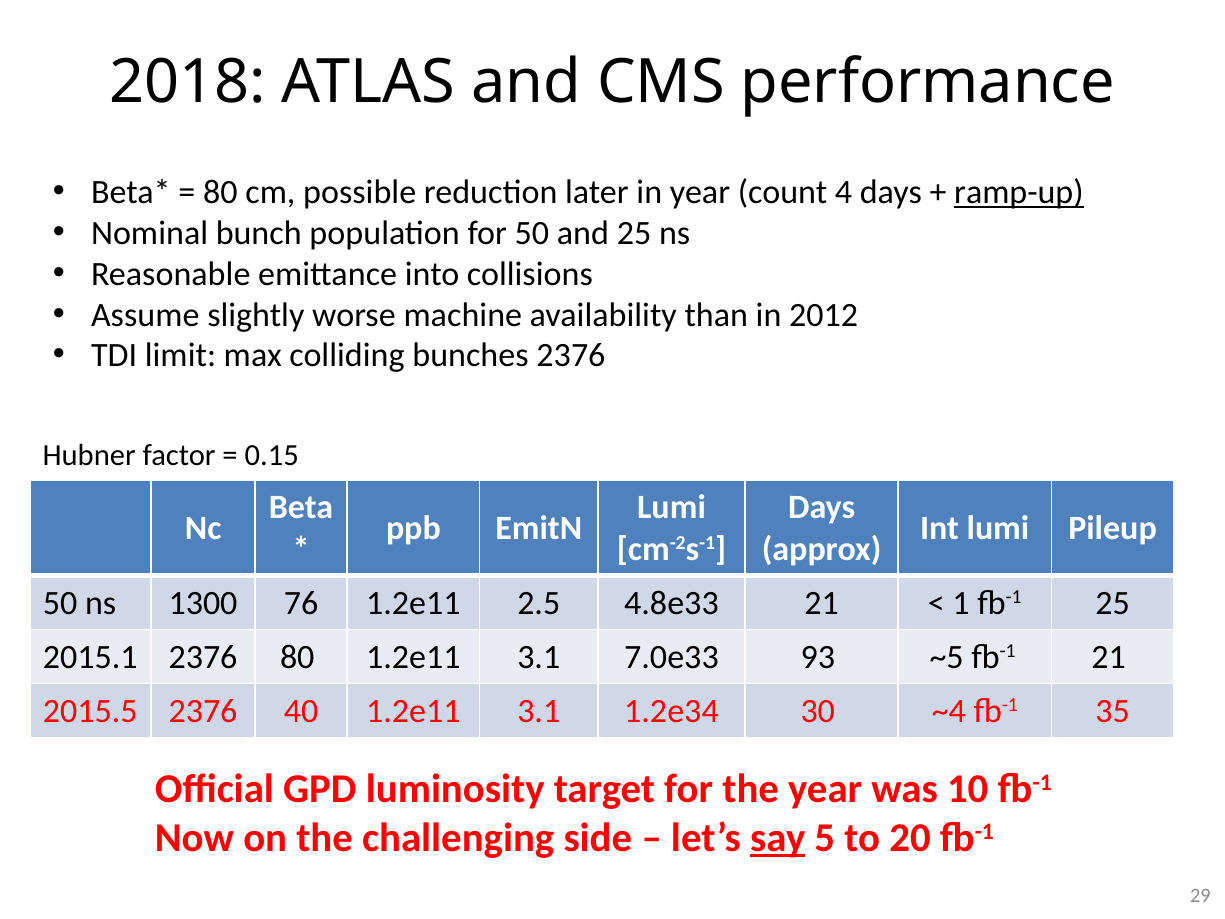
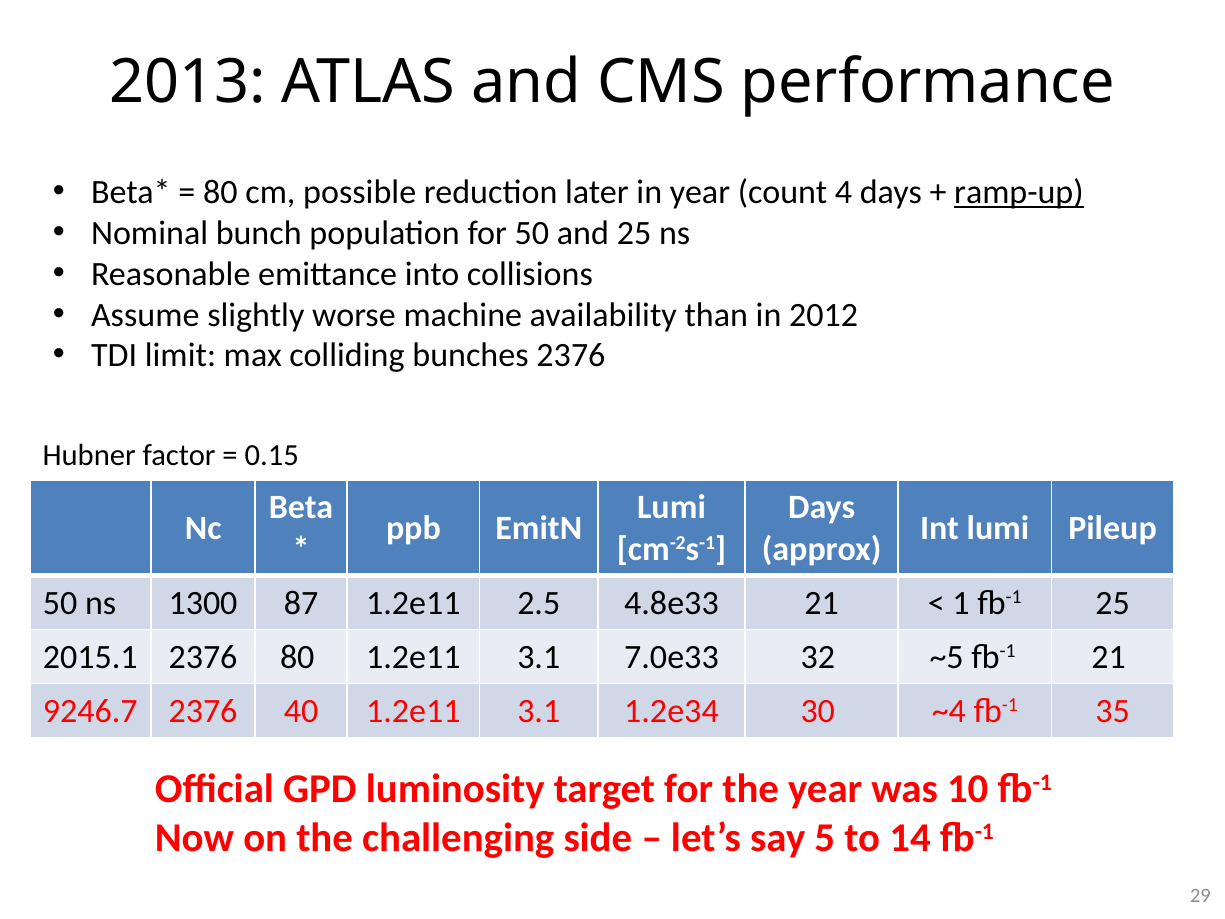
2018: 2018 -> 2013
76: 76 -> 87
93: 93 -> 32
2015.5: 2015.5 -> 9246.7
say underline: present -> none
20: 20 -> 14
